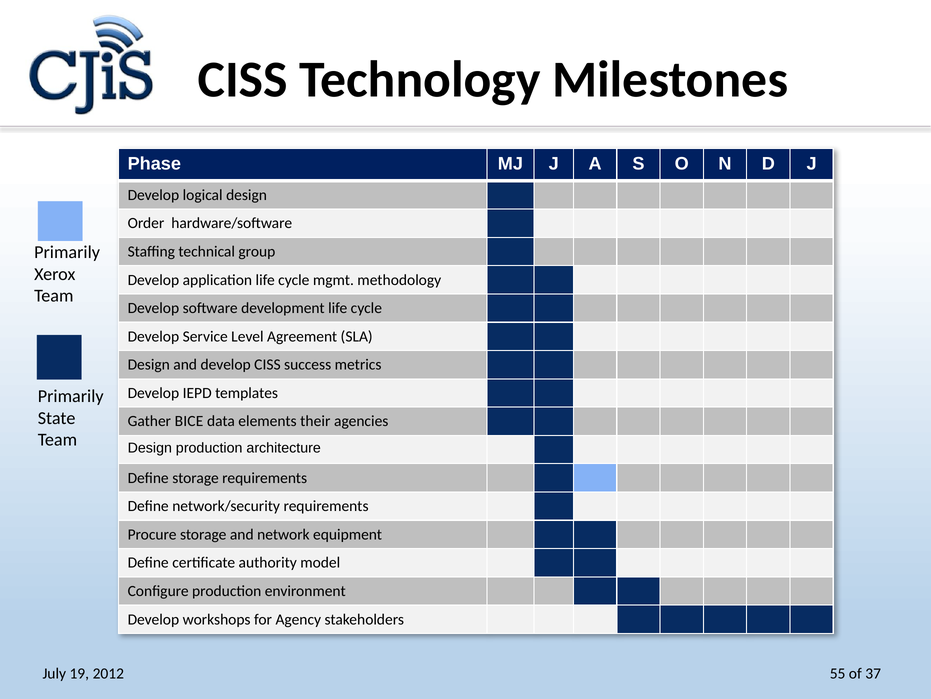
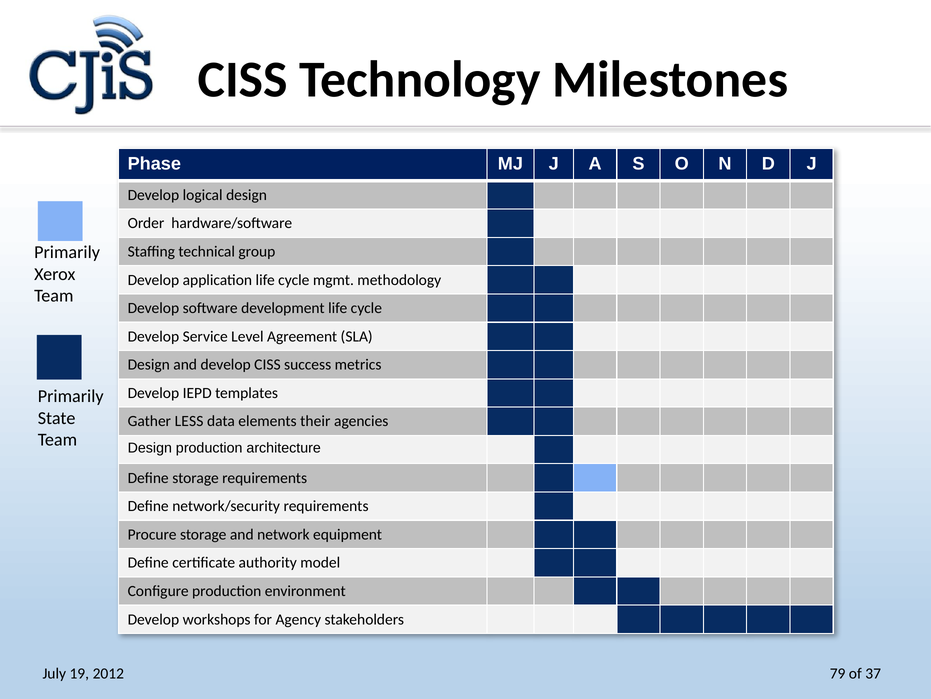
BICE: BICE -> LESS
55: 55 -> 79
